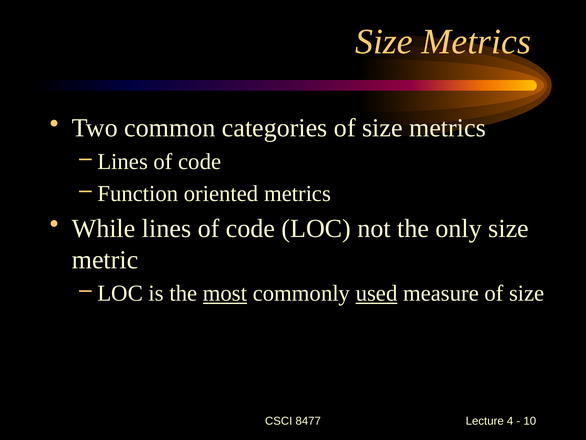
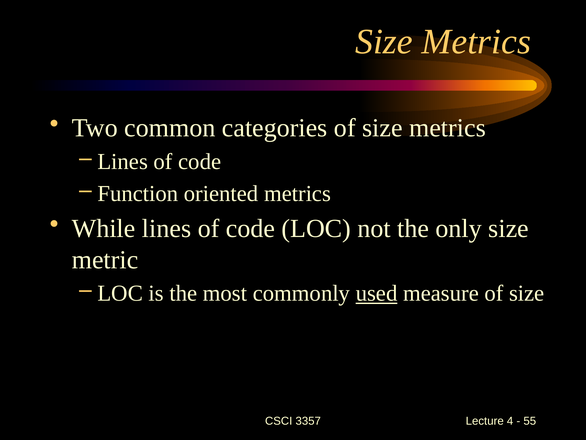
most underline: present -> none
8477: 8477 -> 3357
10: 10 -> 55
